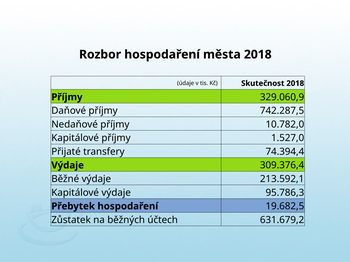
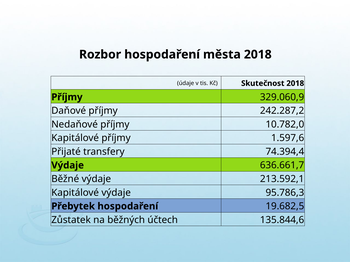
742.287,5: 742.287,5 -> 242.287,2
1.527,0: 1.527,0 -> 1.597,6
309.376,4: 309.376,4 -> 636.661,7
631.679,2: 631.679,2 -> 135.844,6
